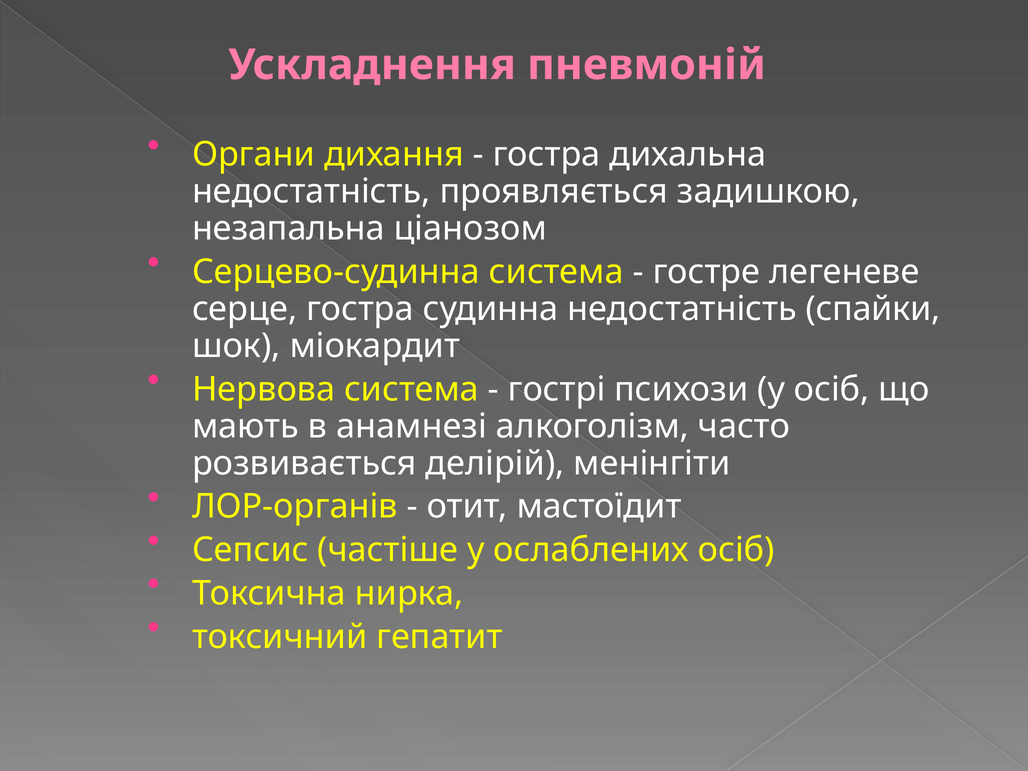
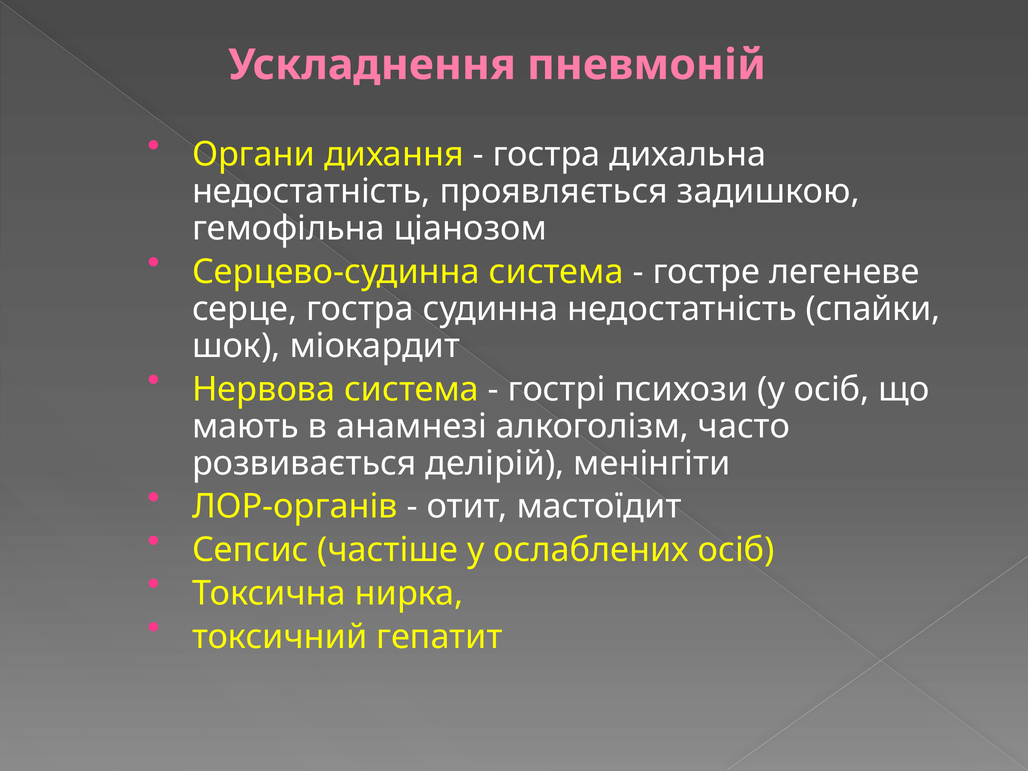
незапальна: незапальна -> гемофільна
